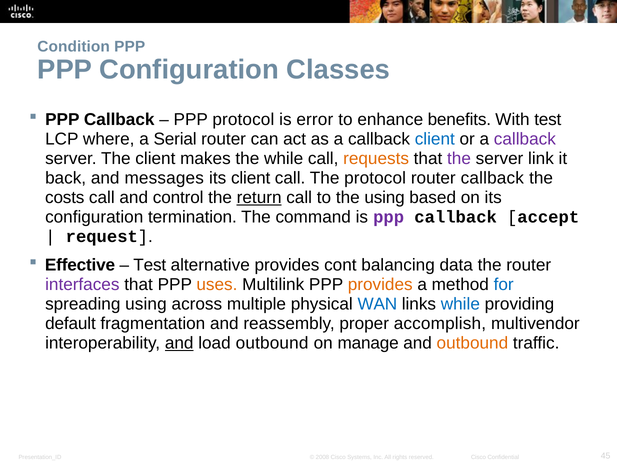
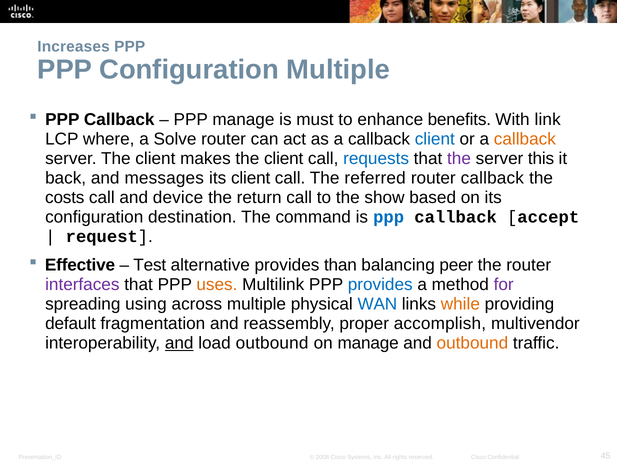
Condition: Condition -> Increases
Configuration Classes: Classes -> Multiple
PPP protocol: protocol -> manage
error: error -> must
With test: test -> link
Serial: Serial -> Solve
callback at (525, 139) colour: purple -> orange
makes the while: while -> client
requests colour: orange -> blue
link: link -> this
The protocol: protocol -> referred
control: control -> device
return underline: present -> none
the using: using -> show
termination: termination -> destination
ppp at (389, 217) colour: purple -> blue
cont: cont -> than
data: data -> peer
provides at (380, 284) colour: orange -> blue
for colour: blue -> purple
while at (460, 304) colour: blue -> orange
